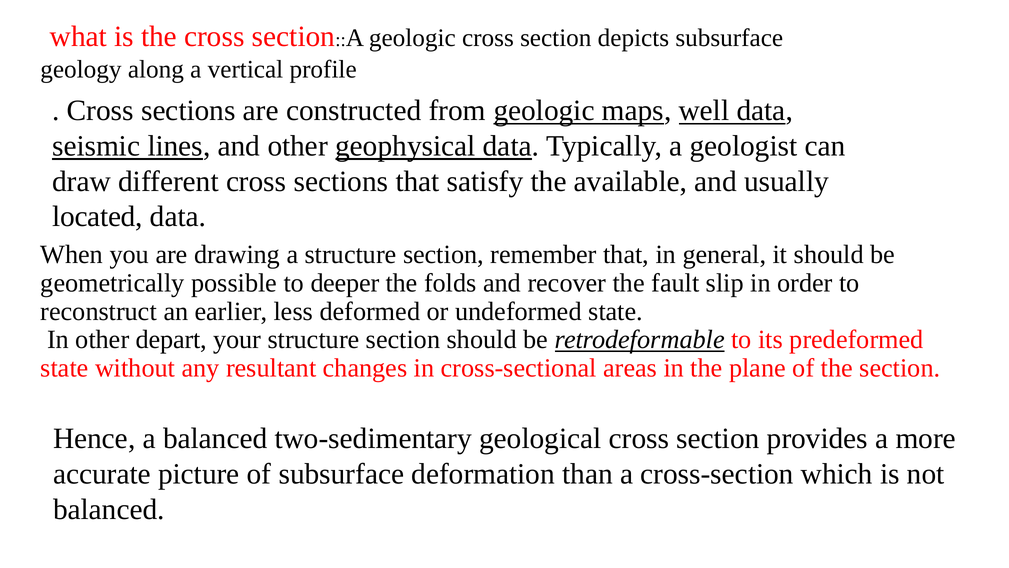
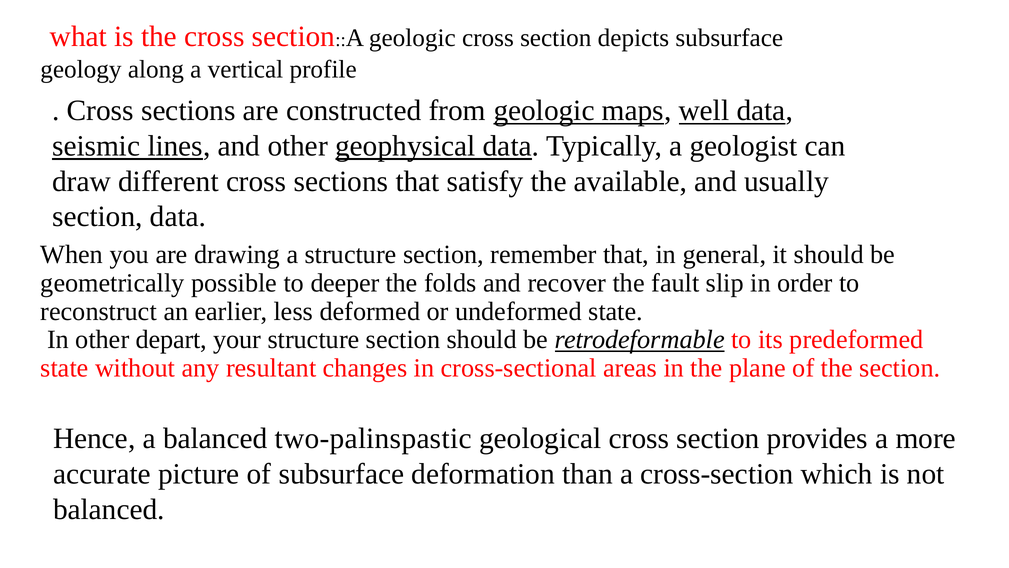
located at (98, 217): located -> section
two-sedimentary: two-sedimentary -> two-palinspastic
